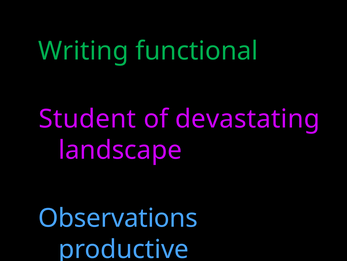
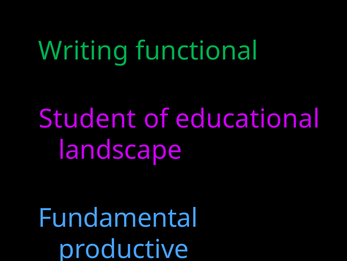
devastating: devastating -> educational
Observations: Observations -> Fundamental
